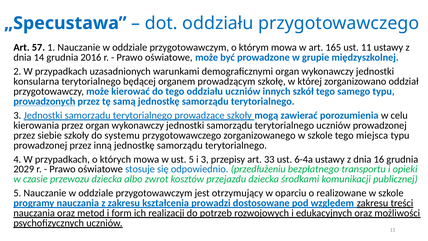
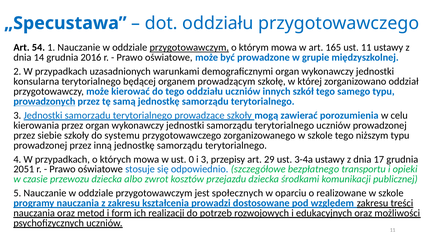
57: 57 -> 54
przygotowawczym at (189, 48) underline: none -> present
miejsca: miejsca -> niższym
ust 5: 5 -> 0
33: 33 -> 29
6-4a: 6-4a -> 3-4a
16: 16 -> 17
2029: 2029 -> 2051
przedłużeniu: przedłużeniu -> szczegółowe
otrzymujący: otrzymujący -> społecznych
